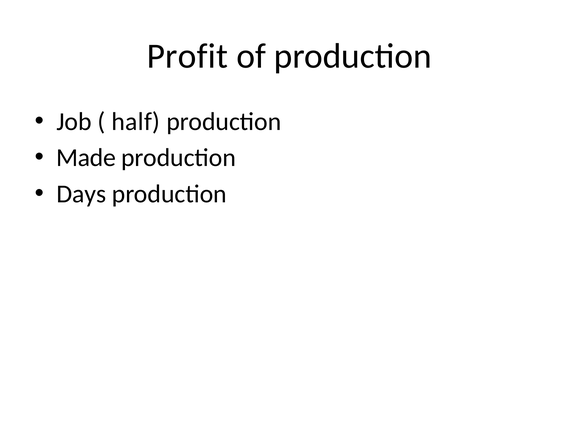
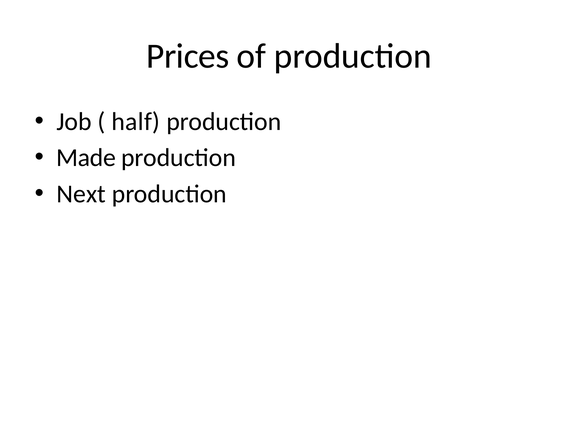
Profit: Profit -> Prices
Days: Days -> Next
